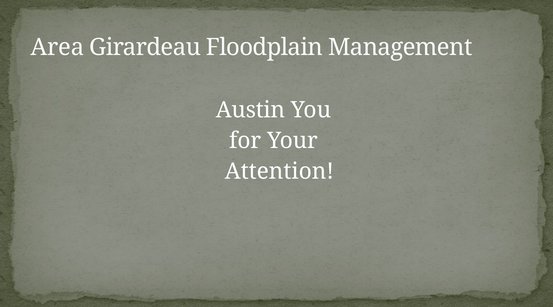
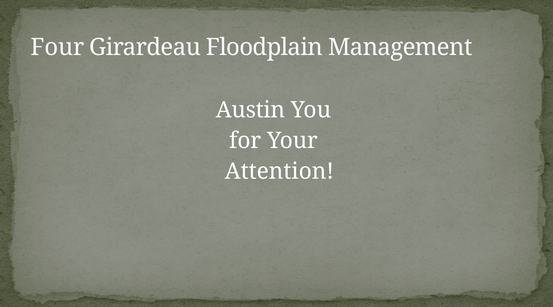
Area: Area -> Four
